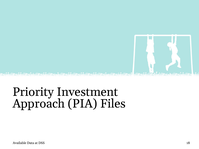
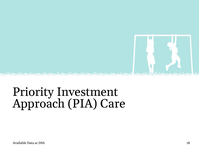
Files: Files -> Care
